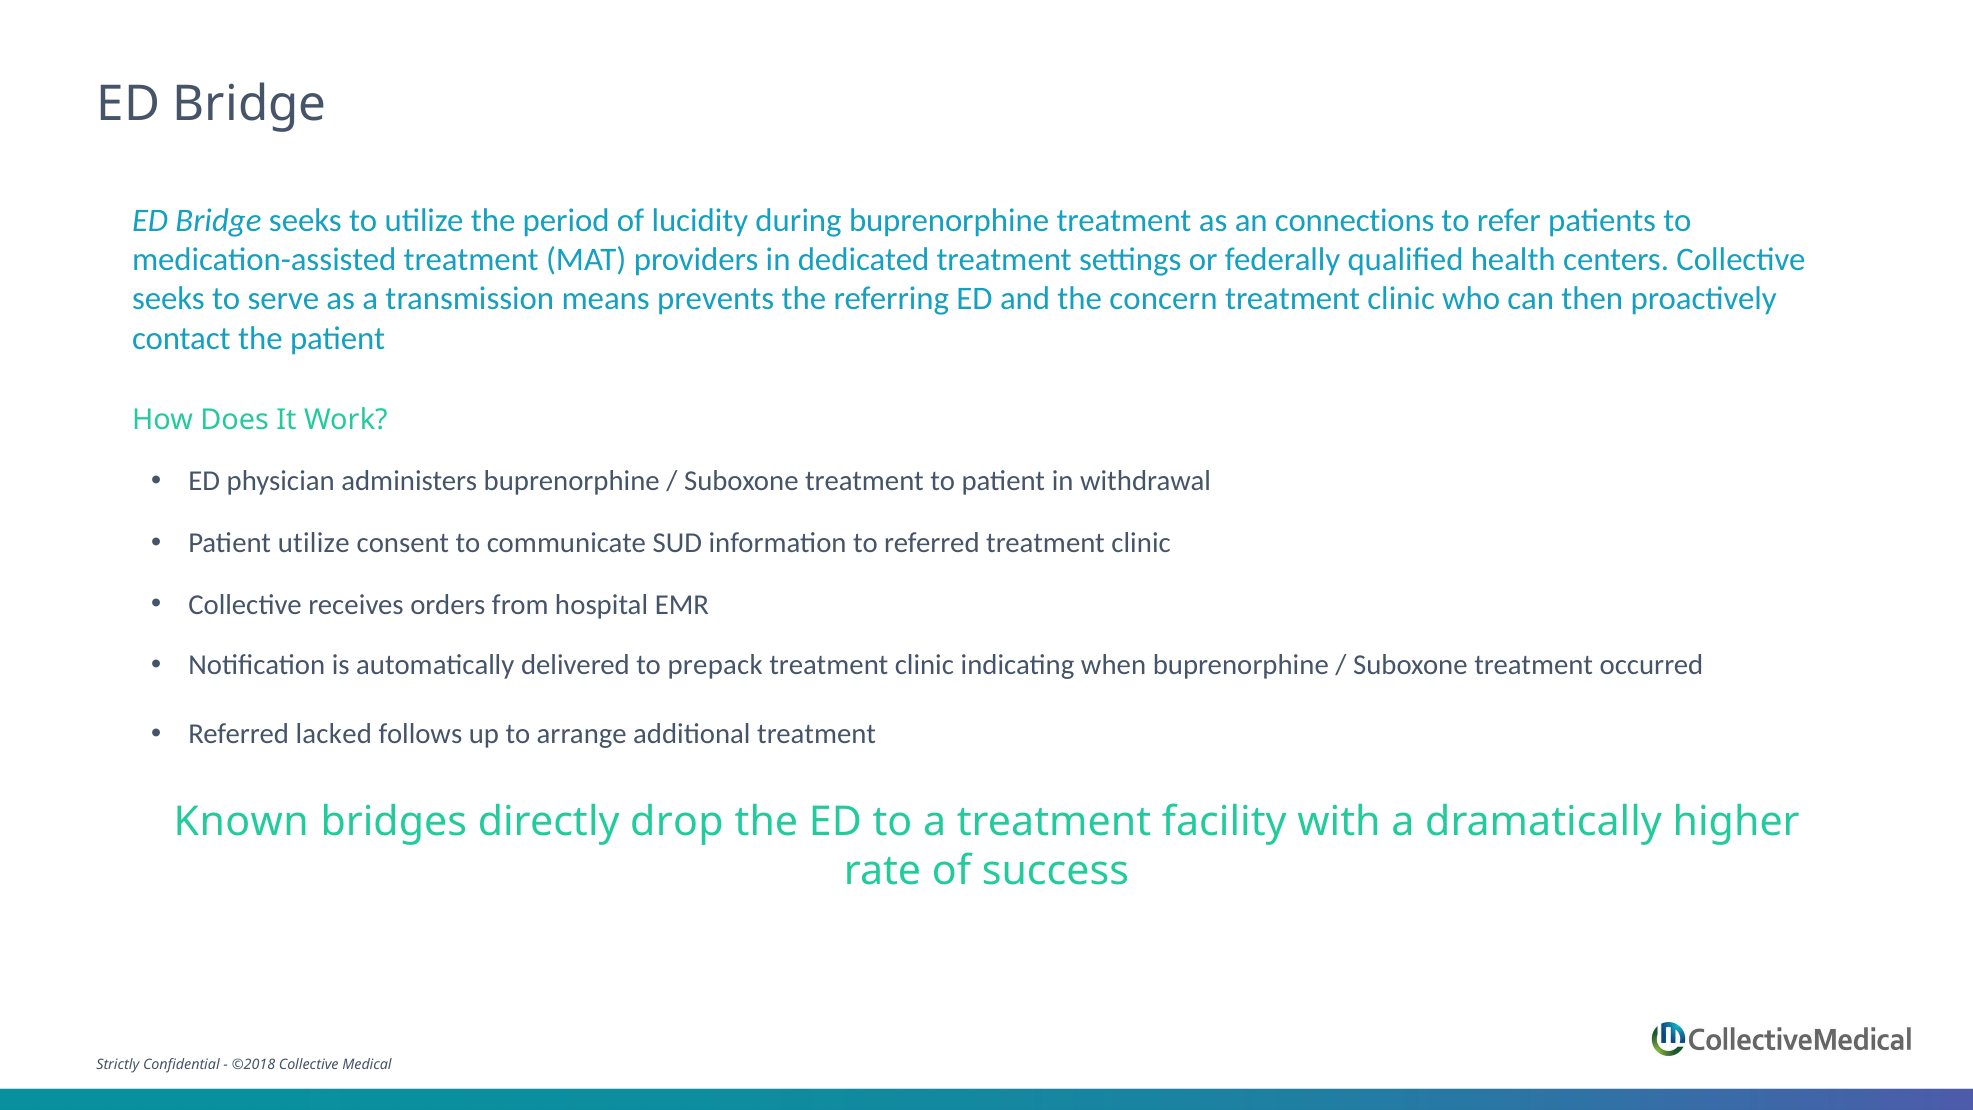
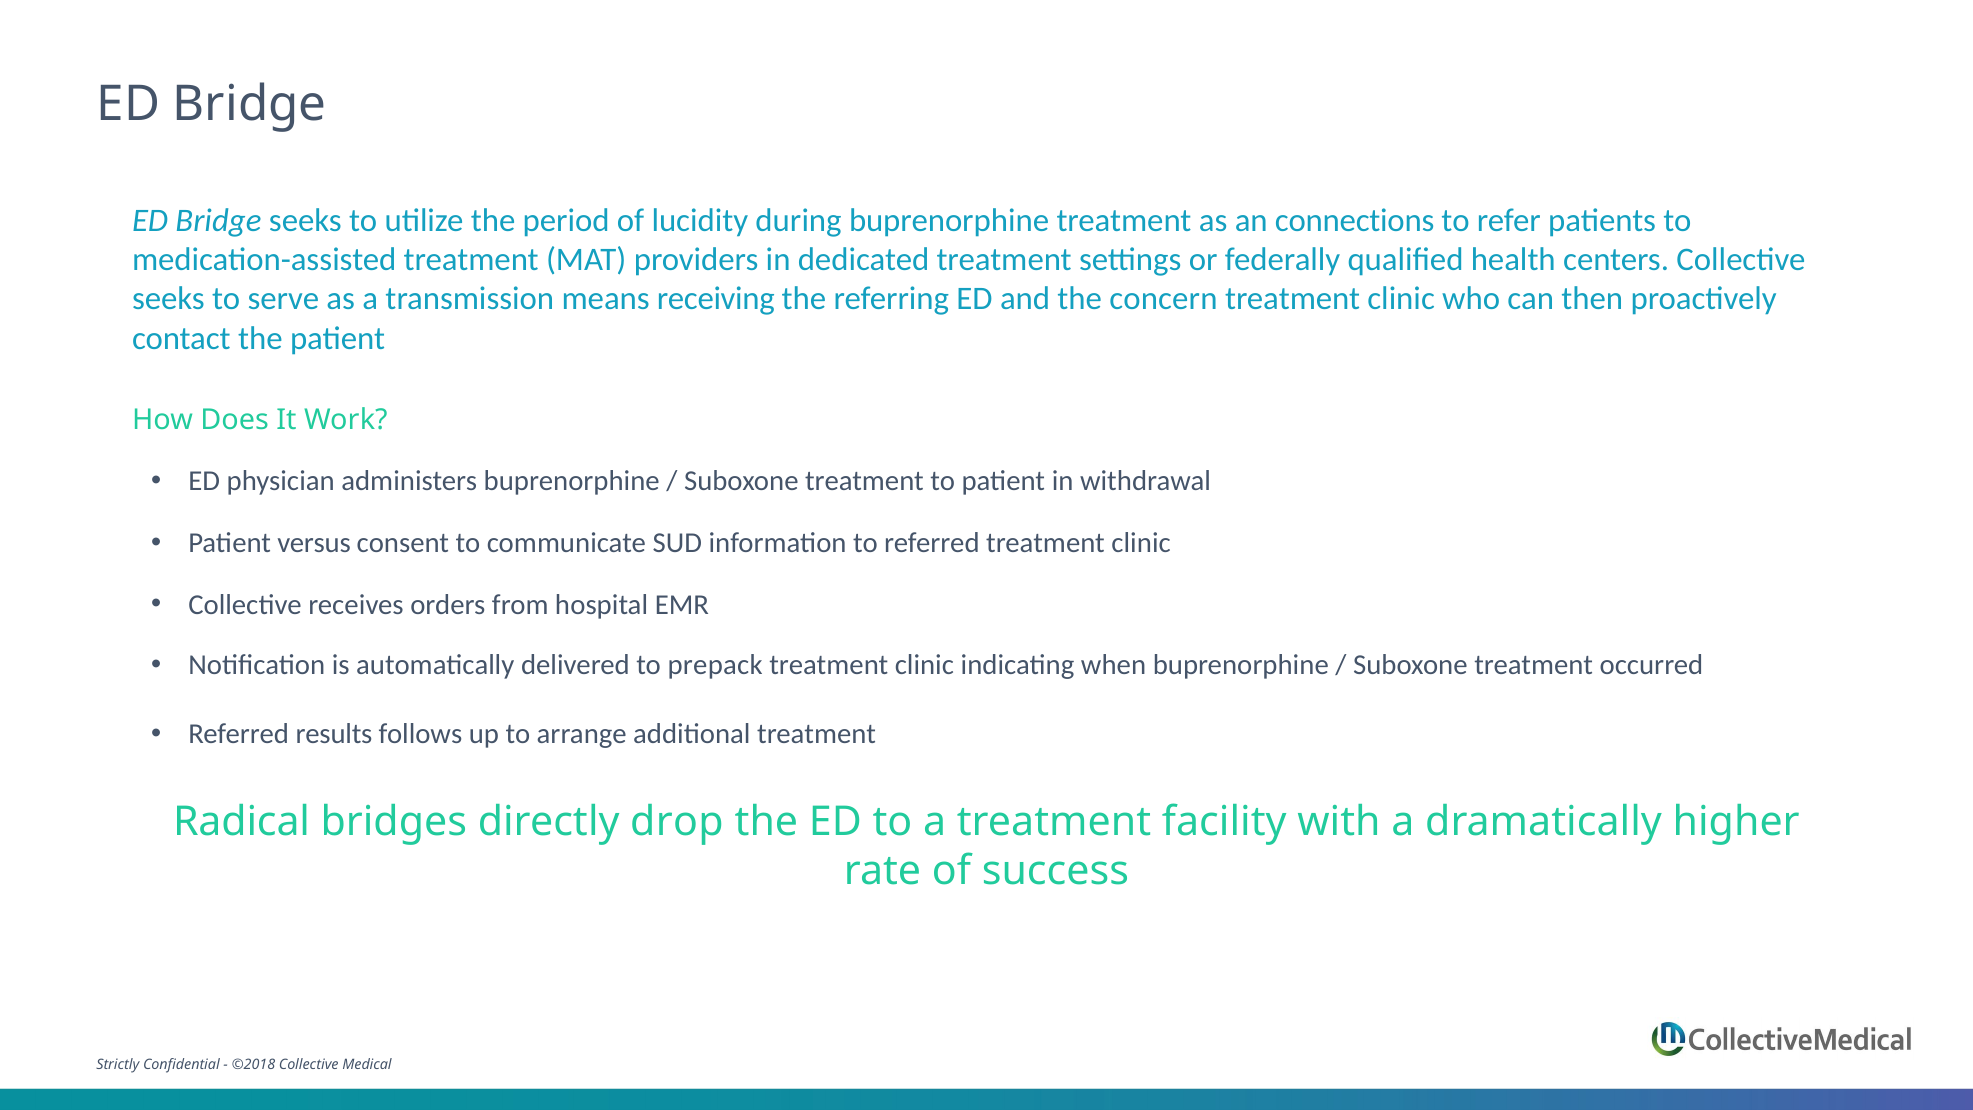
prevents: prevents -> receiving
Patient utilize: utilize -> versus
lacked: lacked -> results
Known: Known -> Radical
